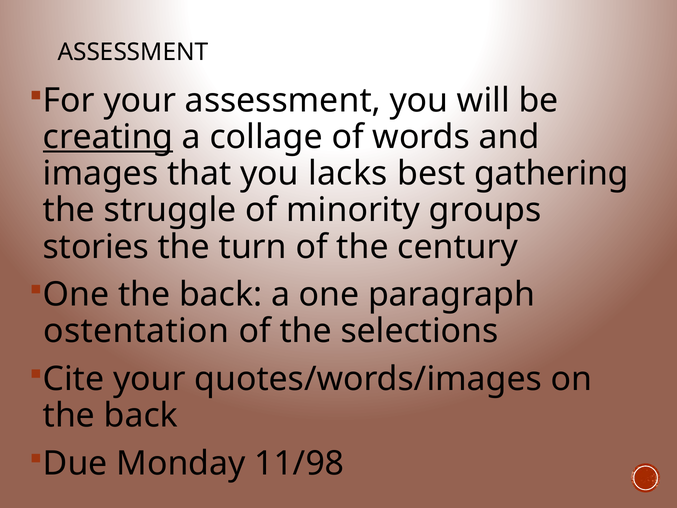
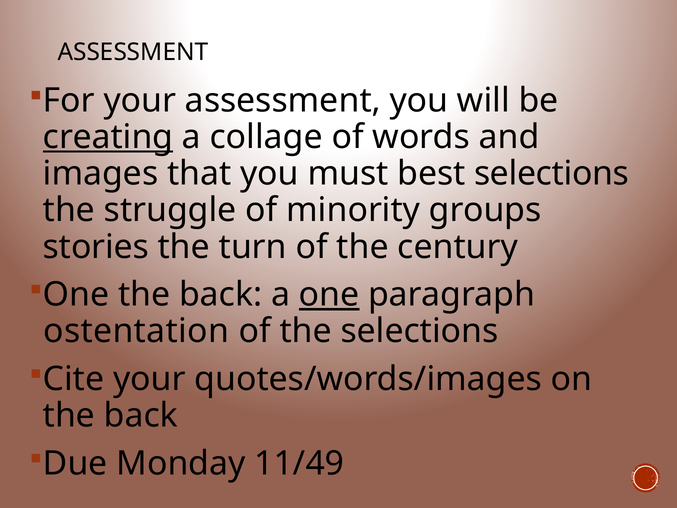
lacks: lacks -> must
best gathering: gathering -> selections
one at (329, 295) underline: none -> present
11/98: 11/98 -> 11/49
